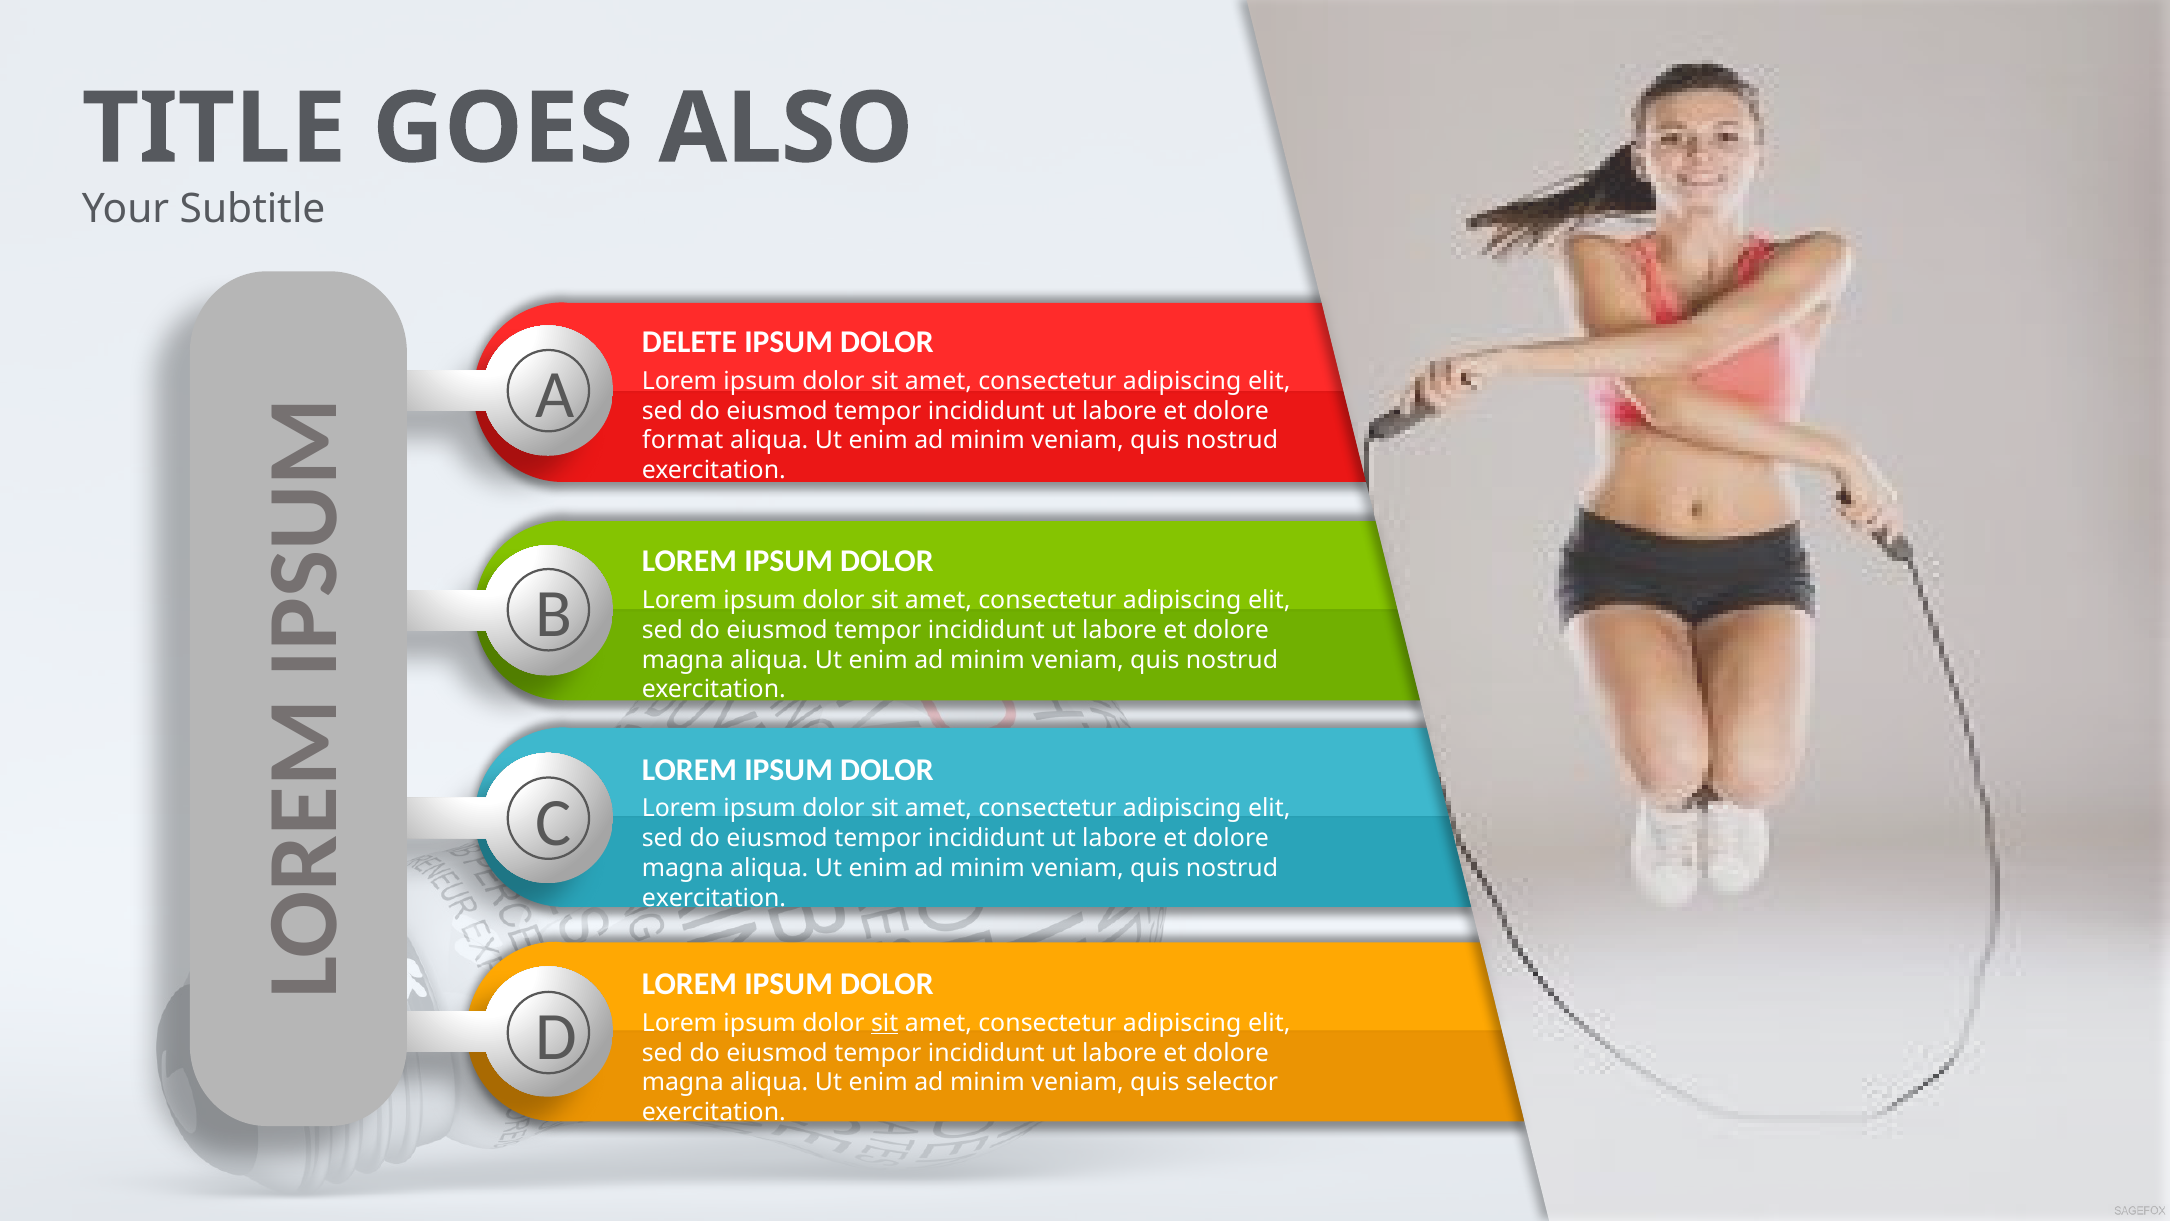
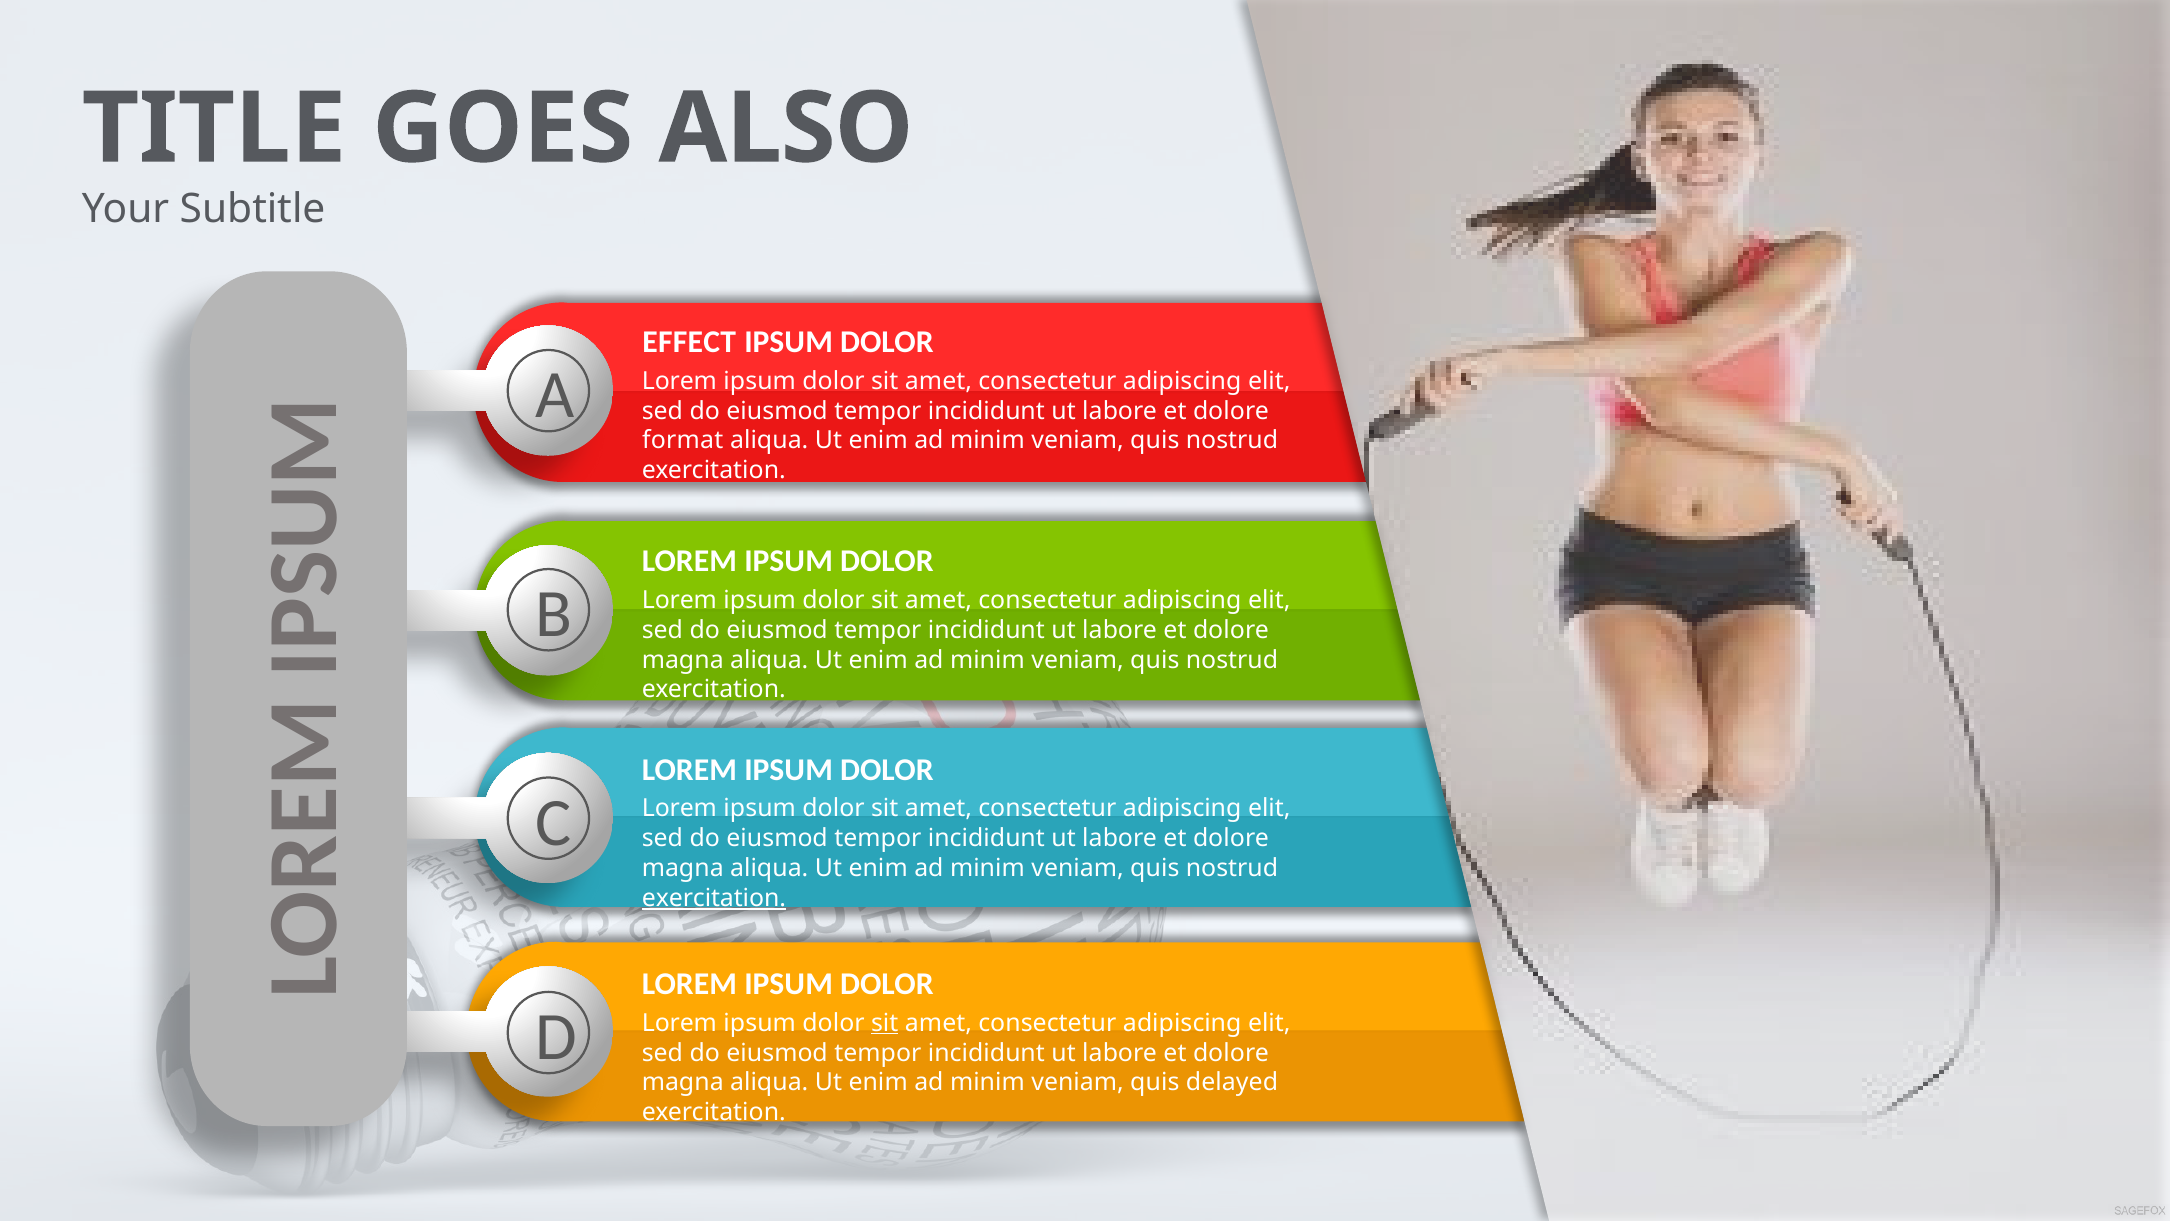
DELETE: DELETE -> EFFECT
exercitation at (714, 898) underline: none -> present
selector: selector -> delayed
